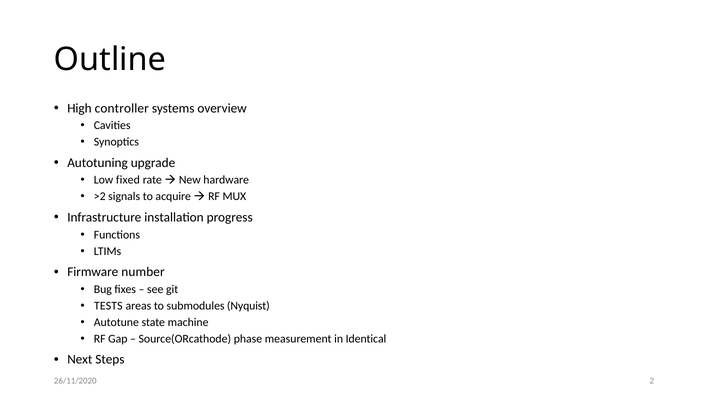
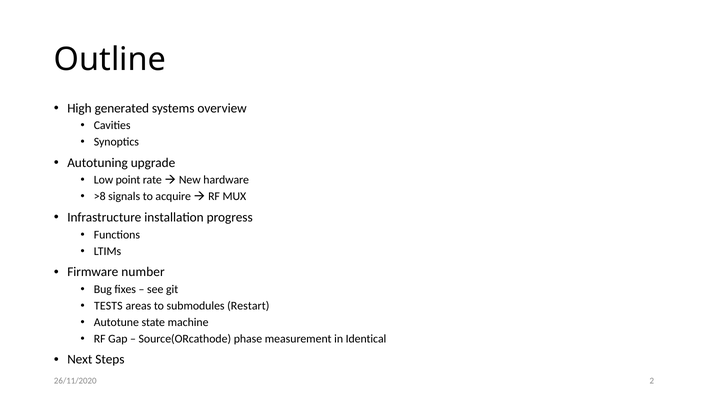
controller: controller -> generated
fixed: fixed -> point
>2: >2 -> >8
Nyquist: Nyquist -> Restart
